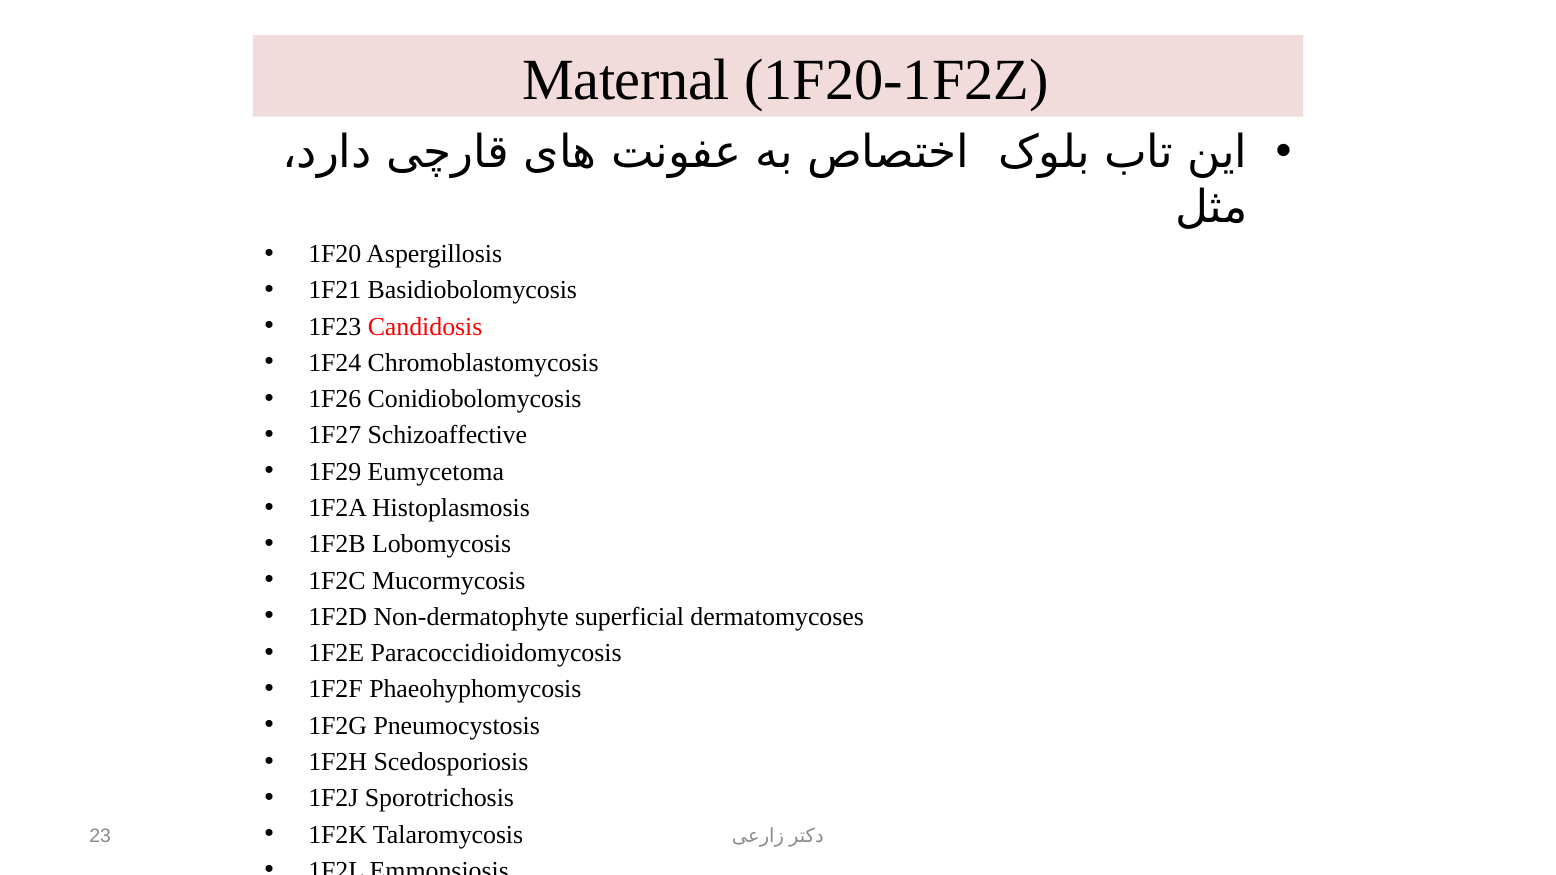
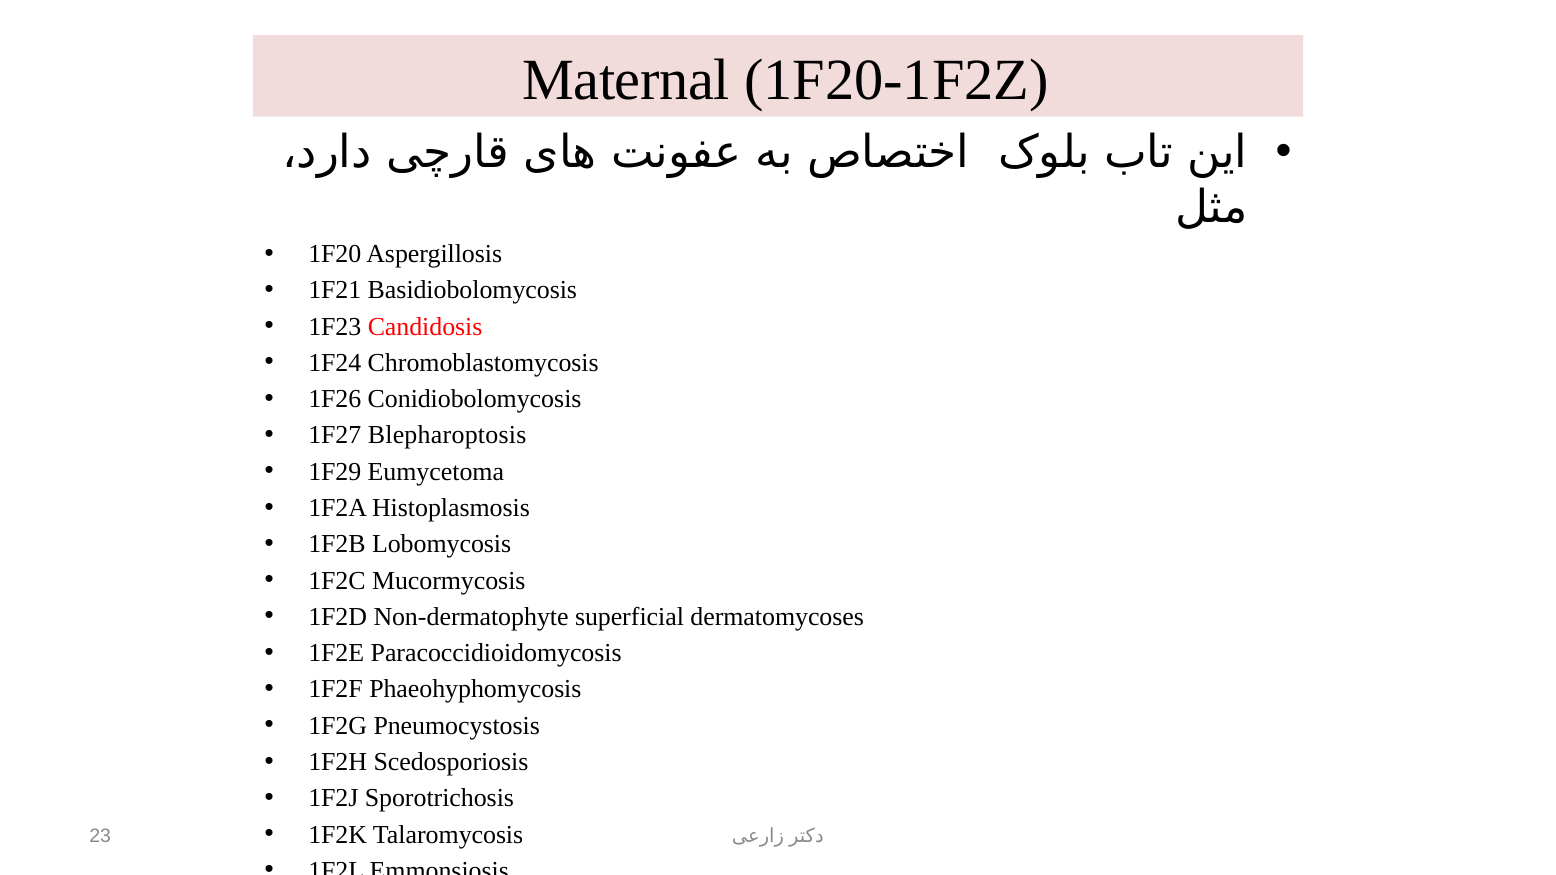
Schizoaffective: Schizoaffective -> Blepharoptosis
